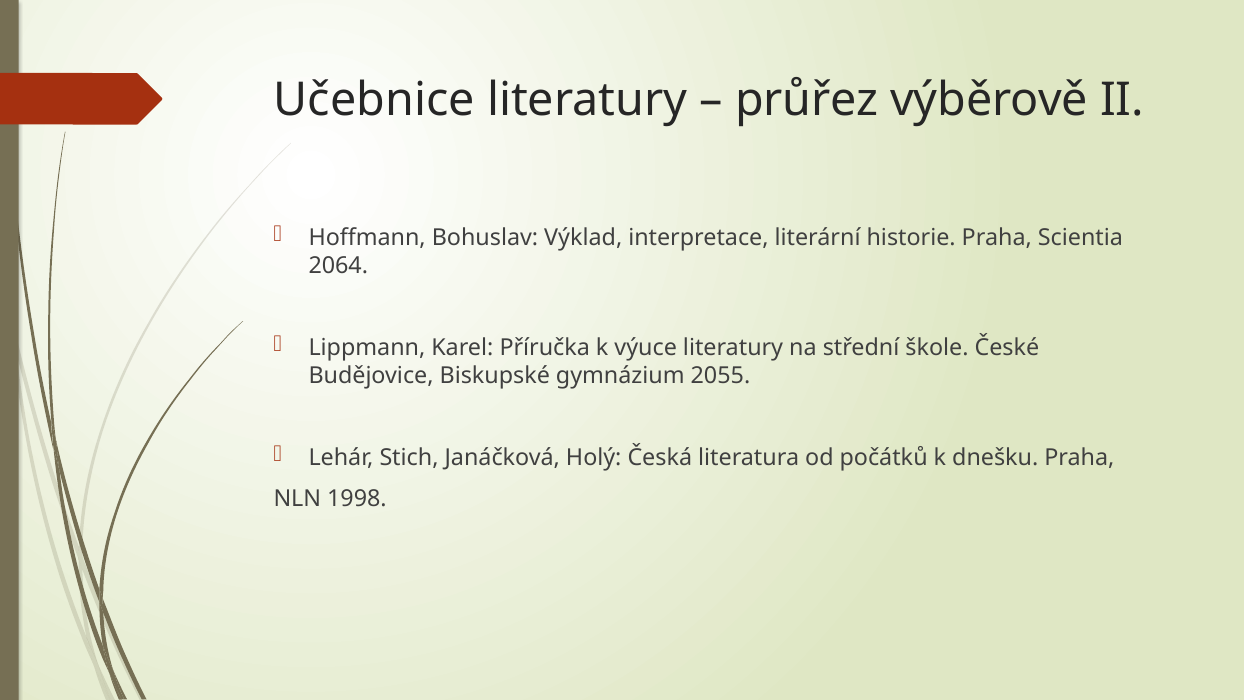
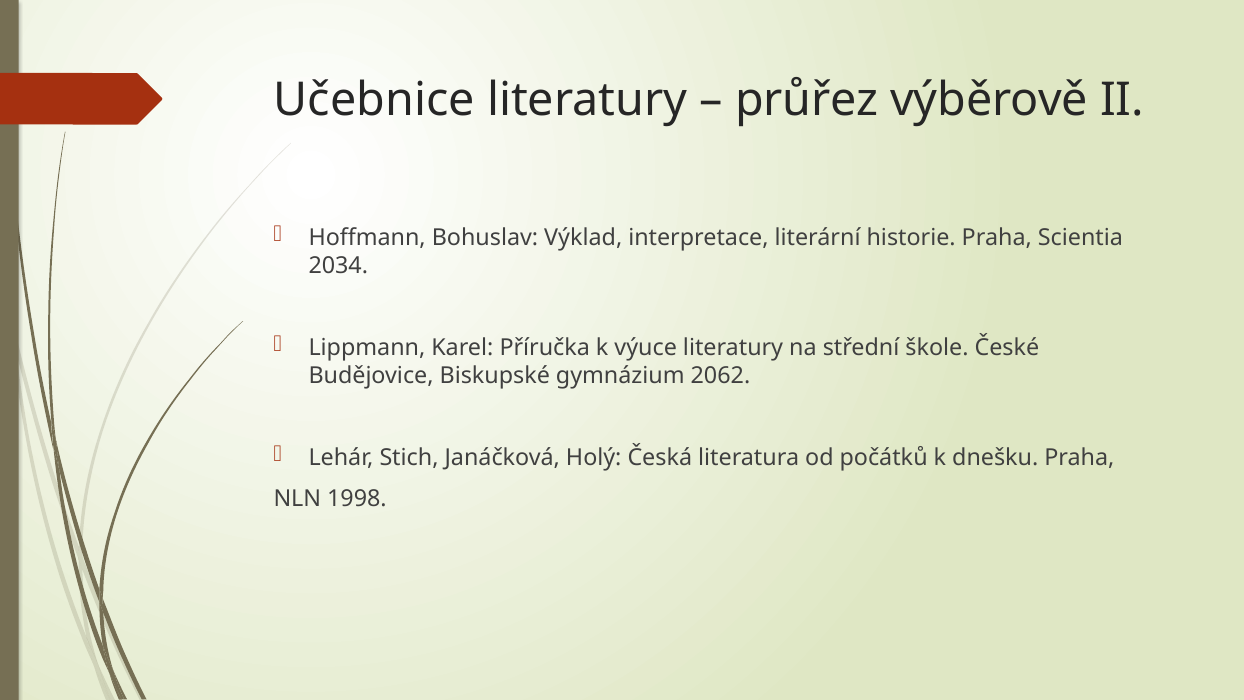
2064: 2064 -> 2034
2055: 2055 -> 2062
